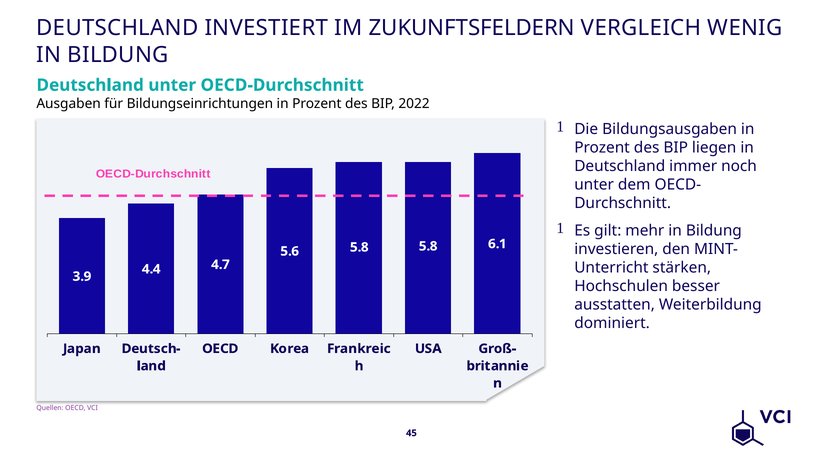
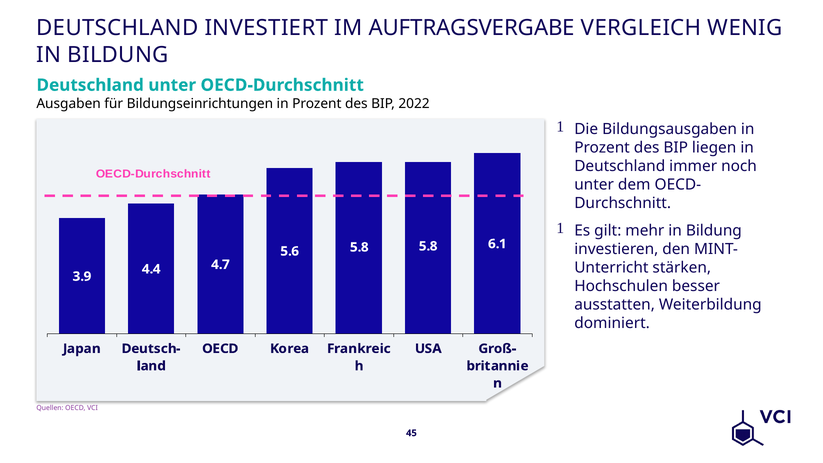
ZUKUNFTSFELDERN: ZUKUNFTSFELDERN -> AUFTRAGSVERGABE
